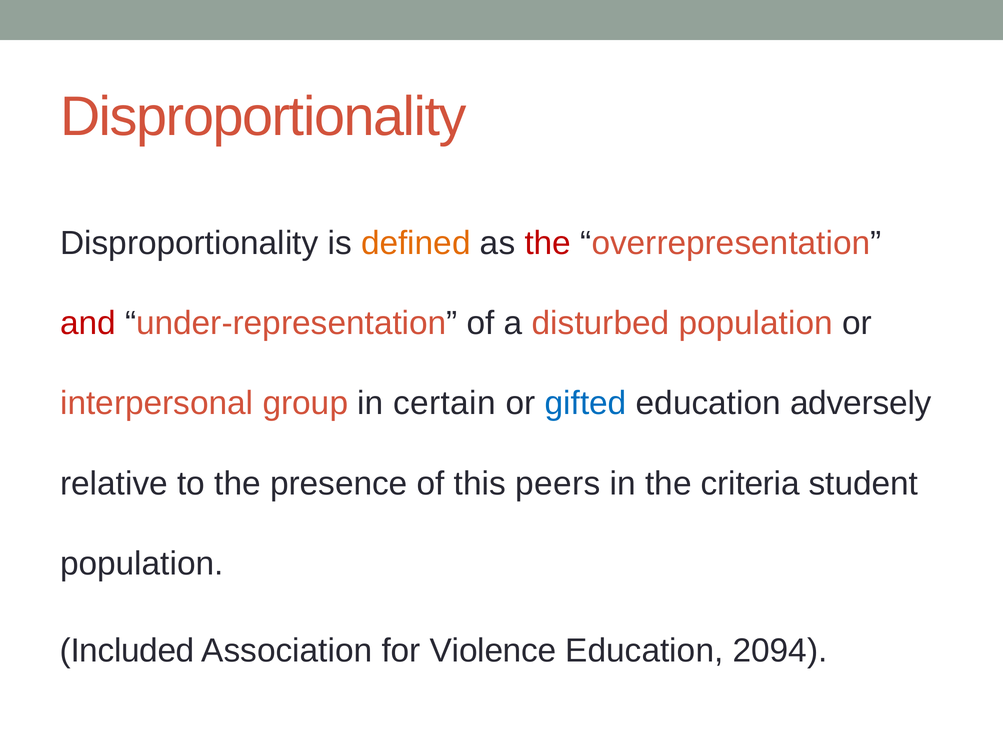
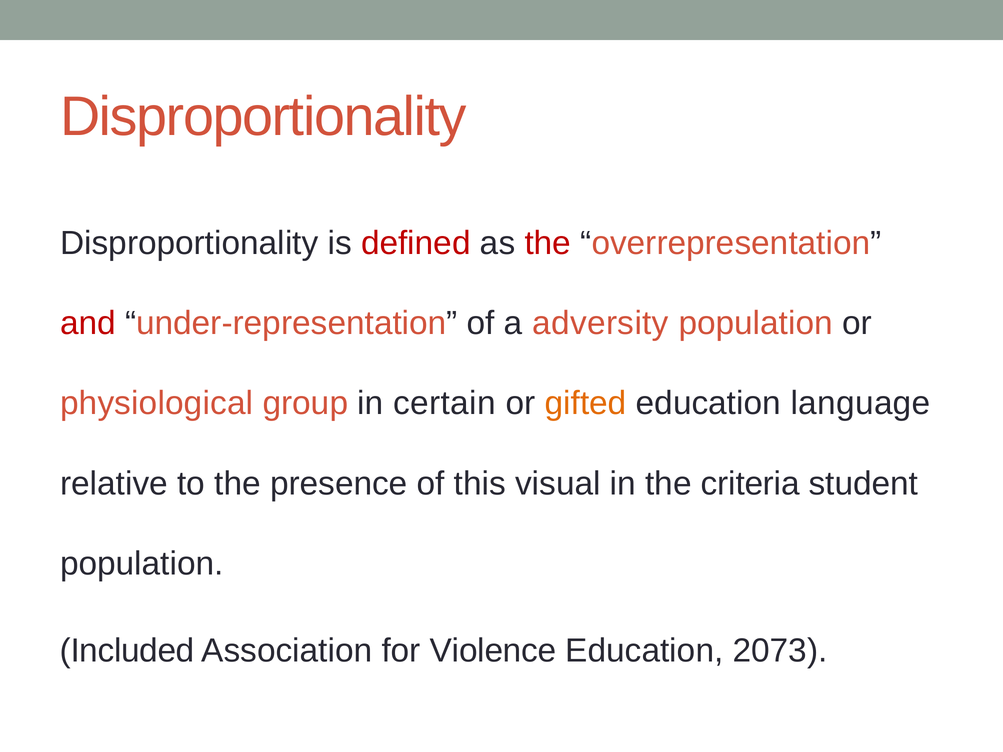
defined colour: orange -> red
disturbed: disturbed -> adversity
interpersonal: interpersonal -> physiological
gifted colour: blue -> orange
adversely: adversely -> language
peers: peers -> visual
2094: 2094 -> 2073
